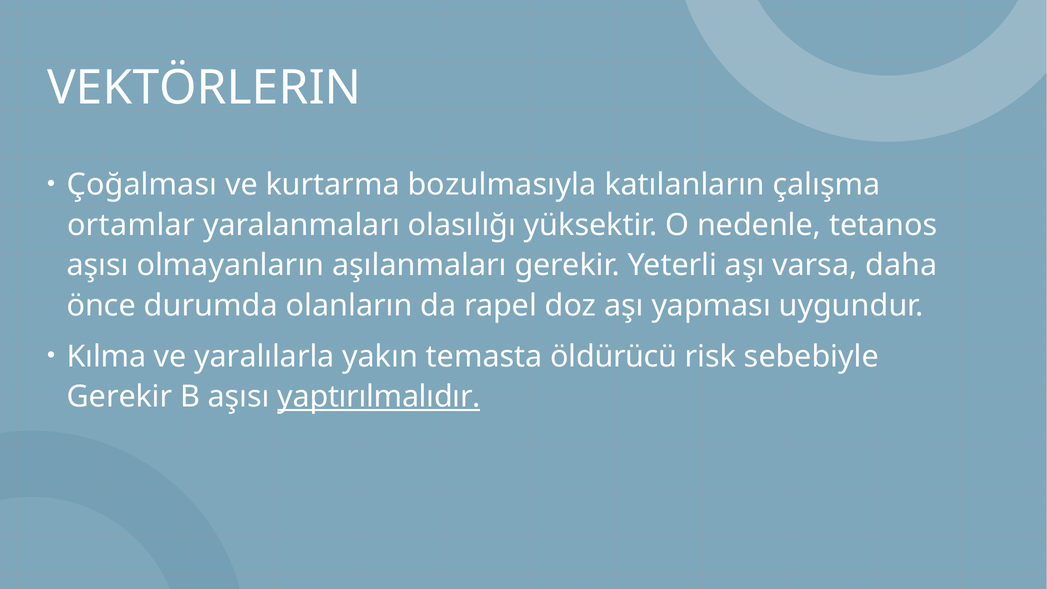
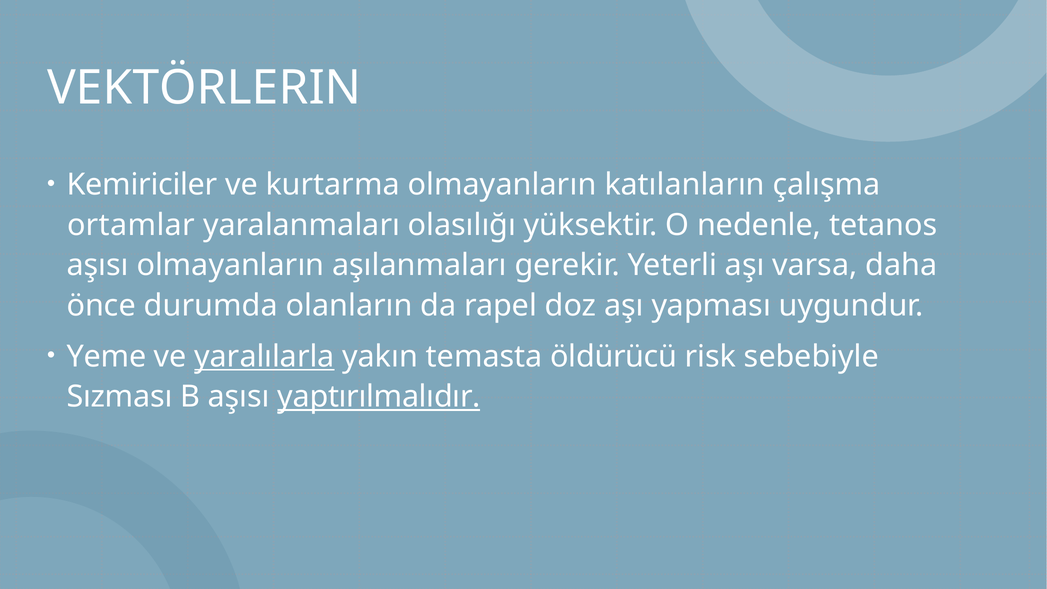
Çoğalması: Çoğalması -> Kemiriciler
kurtarma bozulmasıyla: bozulmasıyla -> olmayanların
Kılma: Kılma -> Yeme
yaralılarla underline: none -> present
Gerekir at (120, 397): Gerekir -> Sızması
